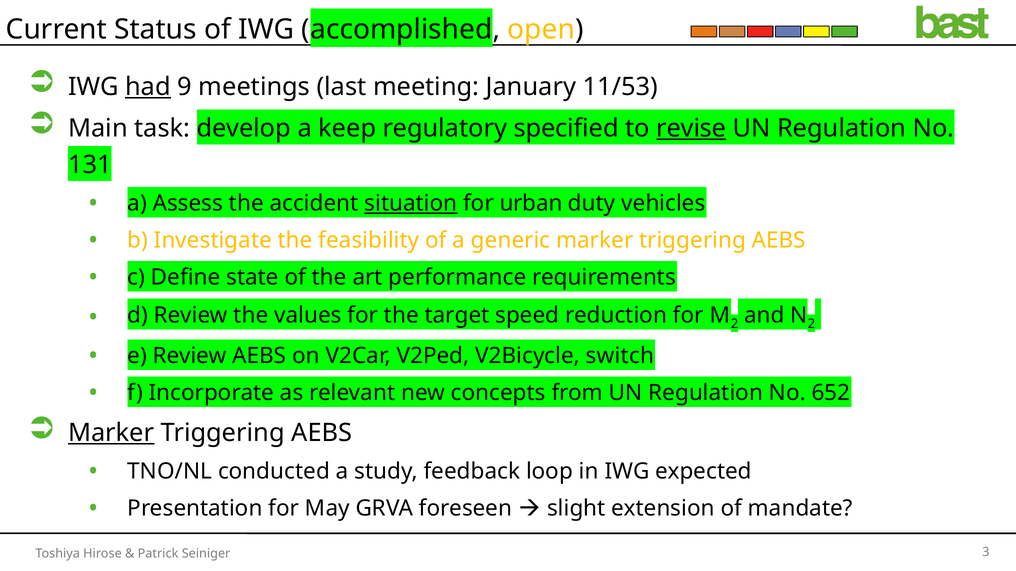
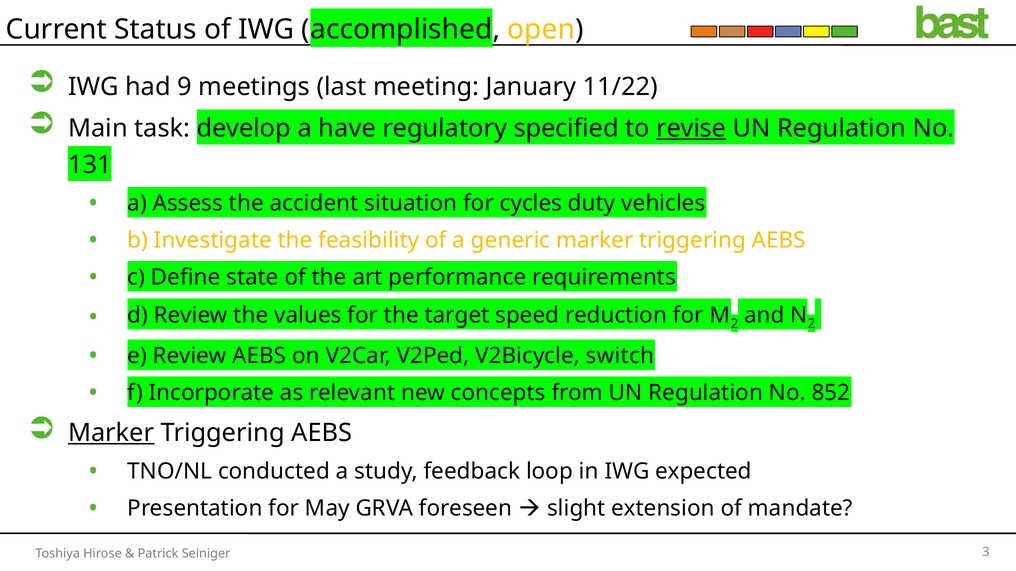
had underline: present -> none
11/53: 11/53 -> 11/22
keep: keep -> have
situation underline: present -> none
urban: urban -> cycles
652: 652 -> 852
